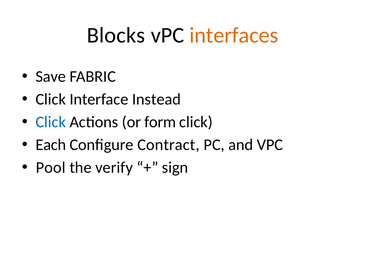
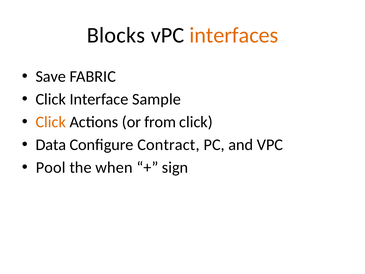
Instead: Instead -> Sample
Click at (51, 122) colour: blue -> orange
form: form -> from
Each: Each -> Data
verify: verify -> when
